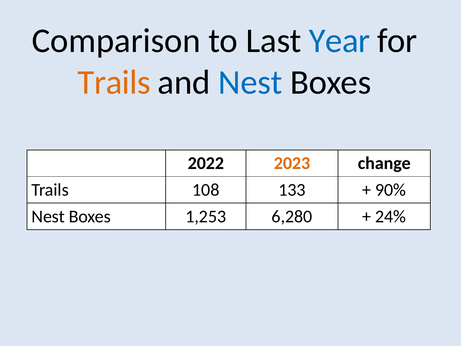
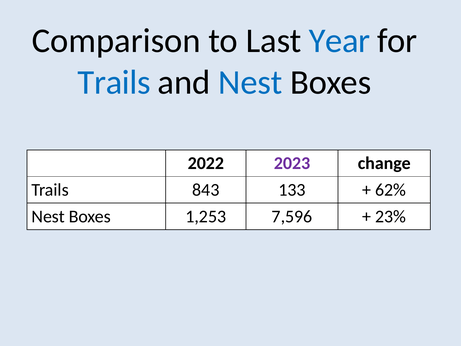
Trails at (114, 82) colour: orange -> blue
2023 colour: orange -> purple
108: 108 -> 843
90%: 90% -> 62%
6,280: 6,280 -> 7,596
24%: 24% -> 23%
